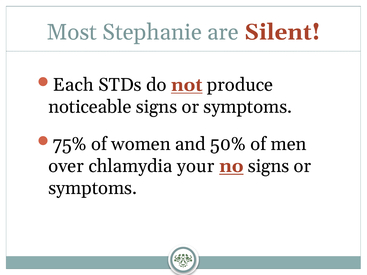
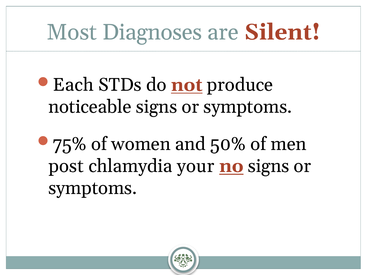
Stephanie: Stephanie -> Diagnoses
over: over -> post
